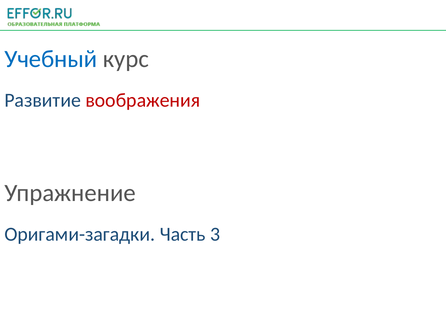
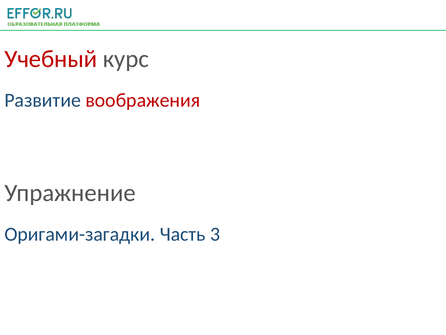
Учебный colour: blue -> red
